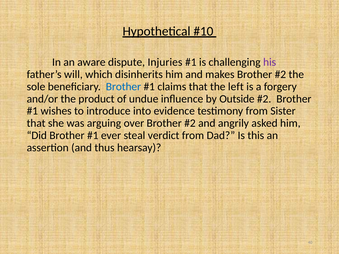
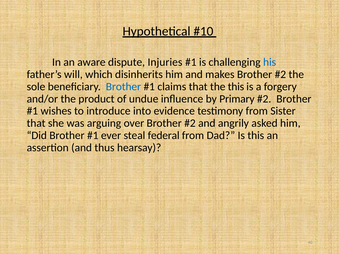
his colour: purple -> blue
the left: left -> this
Outside: Outside -> Primary
verdict: verdict -> federal
